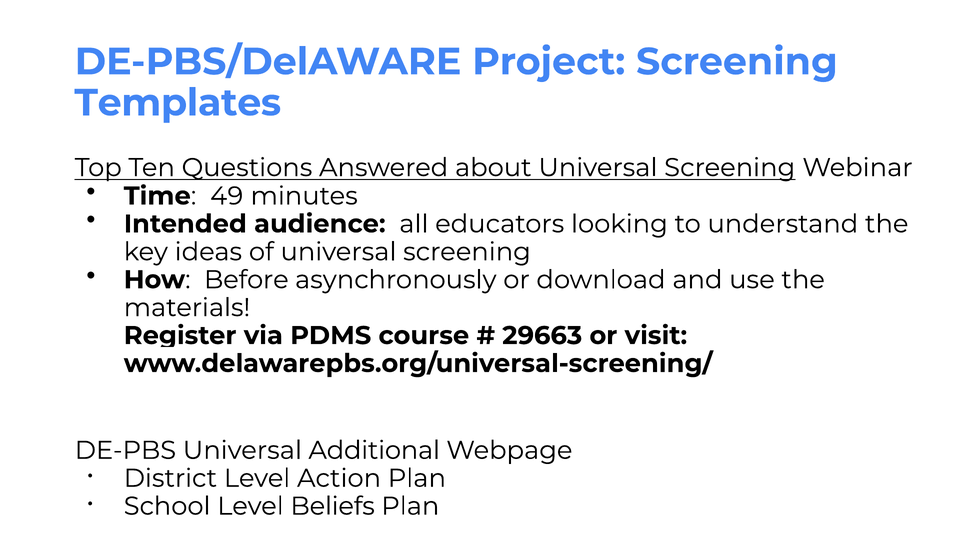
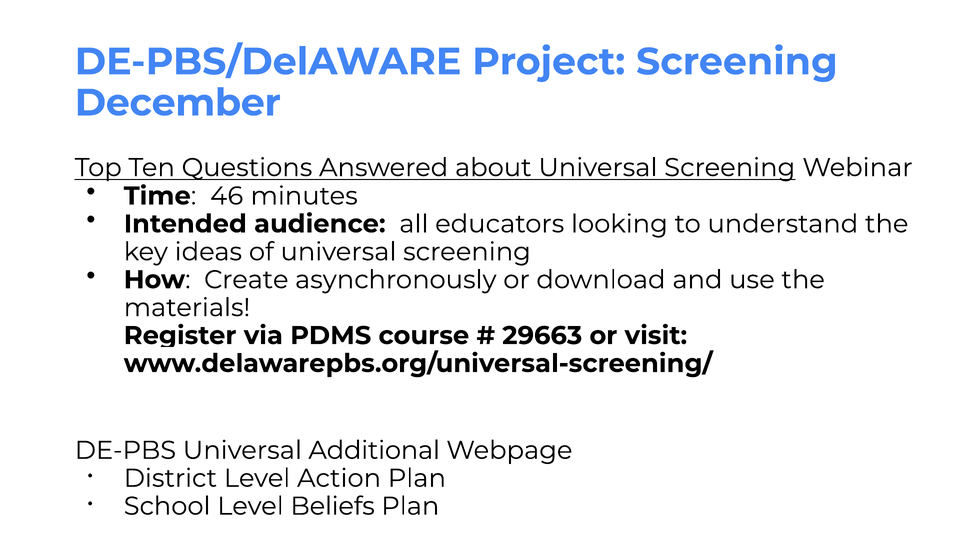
Templates: Templates -> December
49: 49 -> 46
Before: Before -> Create
